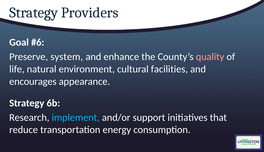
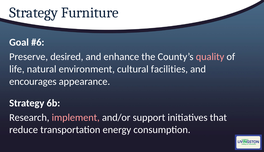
Providers: Providers -> Furniture
system: system -> desired
implement colour: light blue -> pink
